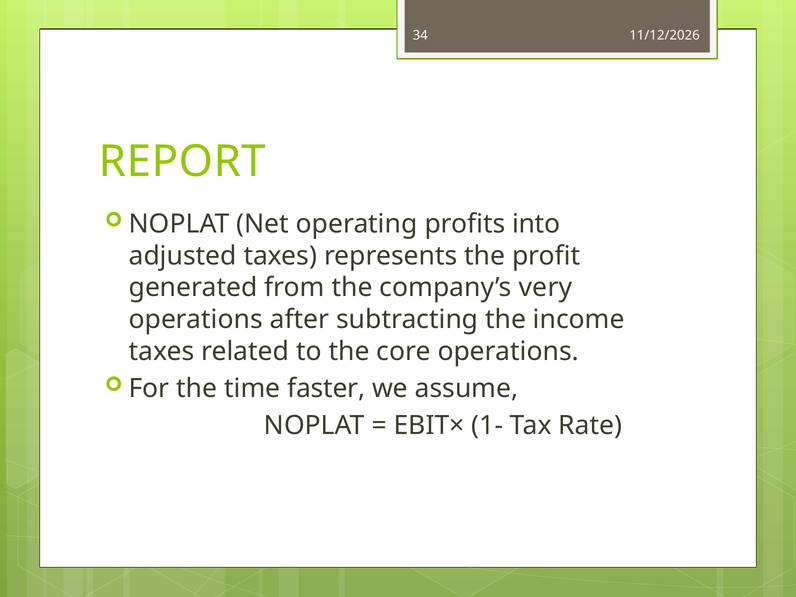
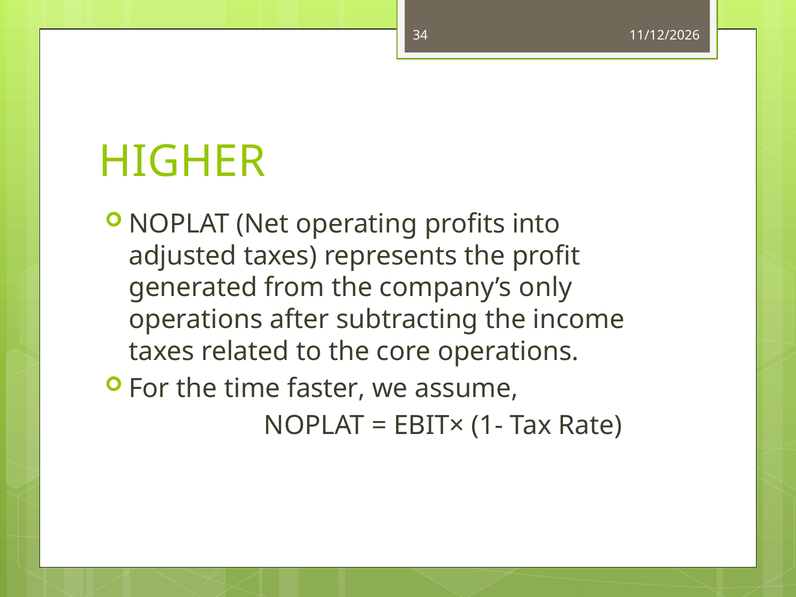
REPORT: REPORT -> HIGHER
very: very -> only
